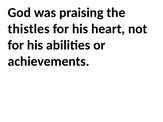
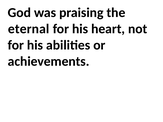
thistles: thistles -> eternal
